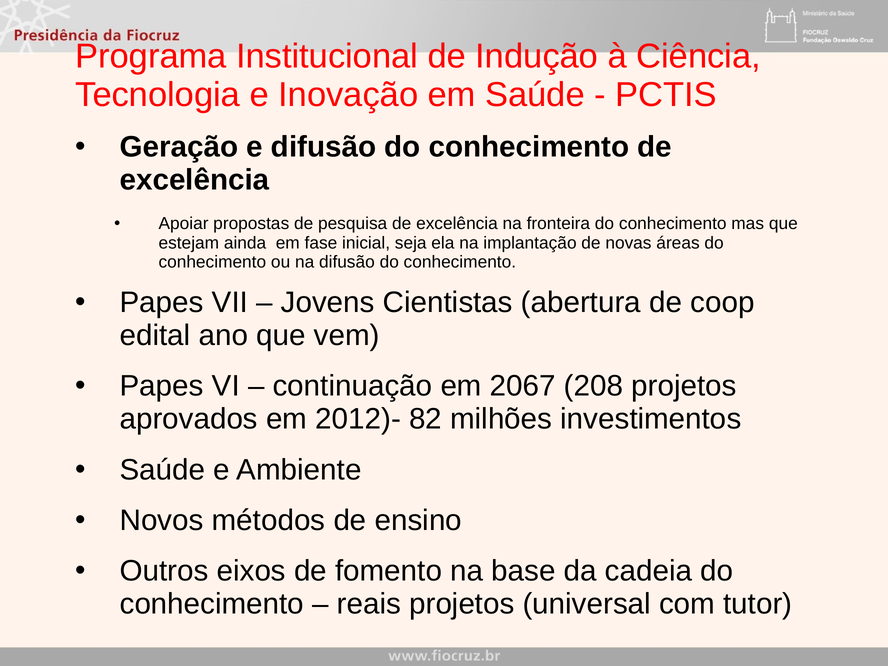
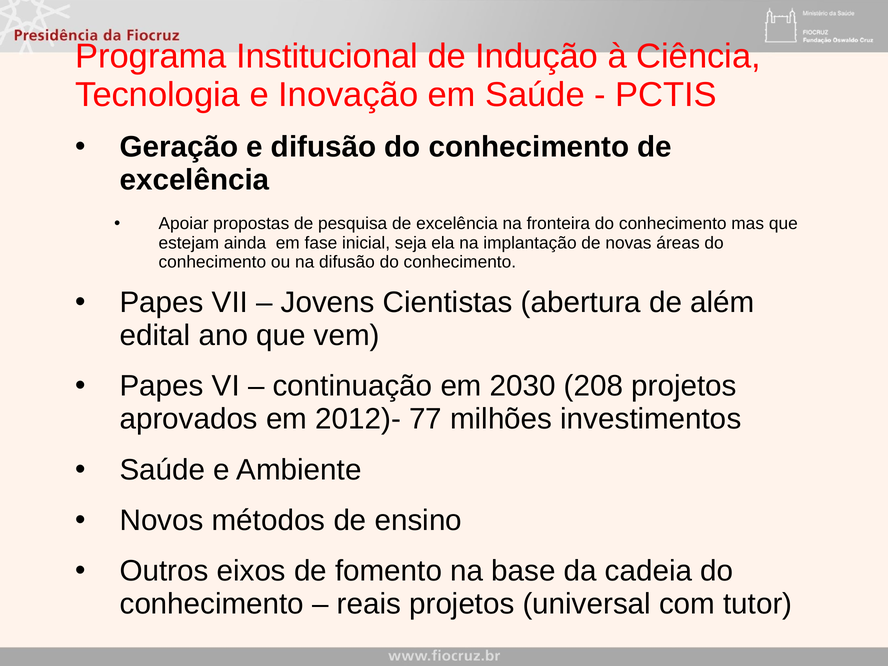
coop: coop -> além
2067: 2067 -> 2030
82: 82 -> 77
